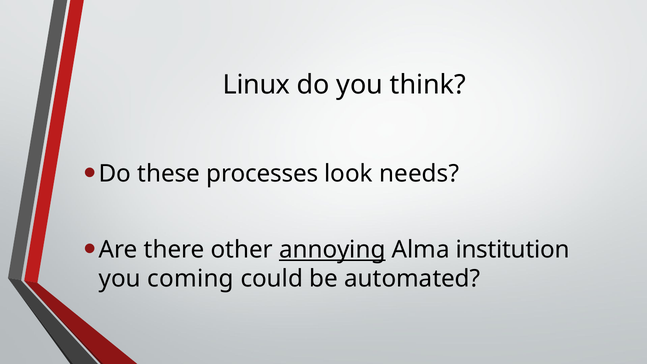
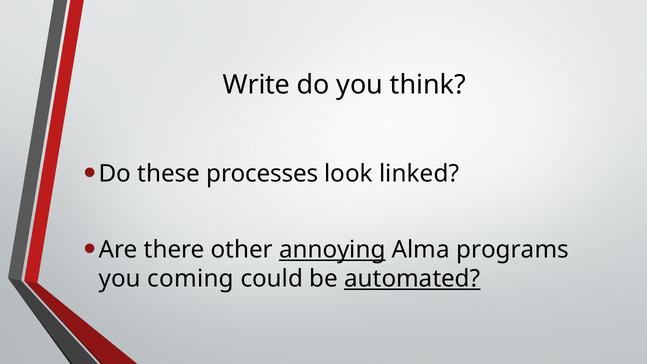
Linux: Linux -> Write
needs: needs -> linked
institution: institution -> programs
automated underline: none -> present
